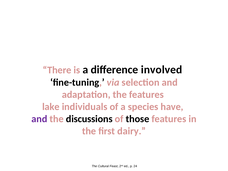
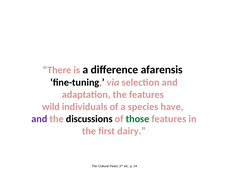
involved: involved -> afarensis
lake: lake -> wild
those colour: black -> green
